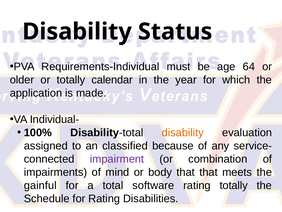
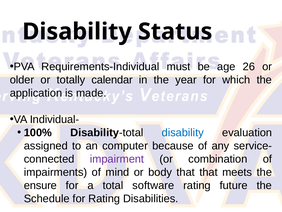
64: 64 -> 26
disability at (183, 132) colour: orange -> blue
classified: classified -> computer
gainful: gainful -> ensure
rating totally: totally -> future
